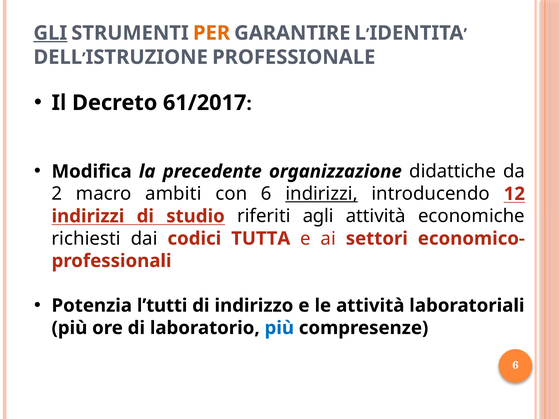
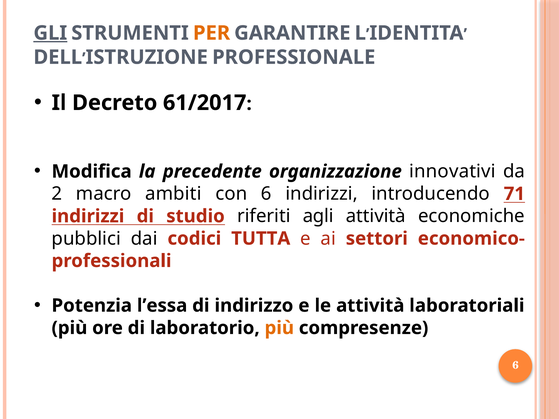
didattiche: didattiche -> innovativi
indirizzi at (322, 194) underline: present -> none
12: 12 -> 71
richiesti: richiesti -> pubblici
l’tutti: l’tutti -> l’essa
più at (279, 328) colour: blue -> orange
